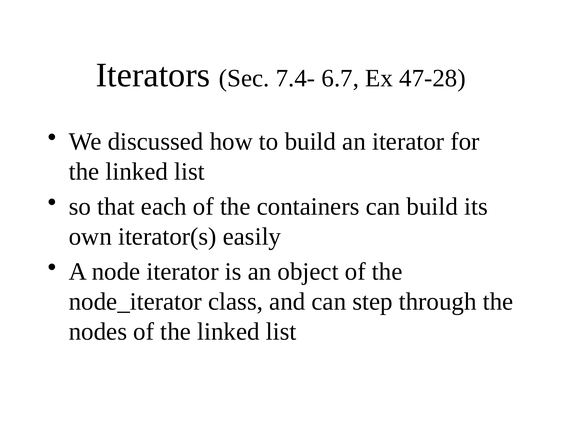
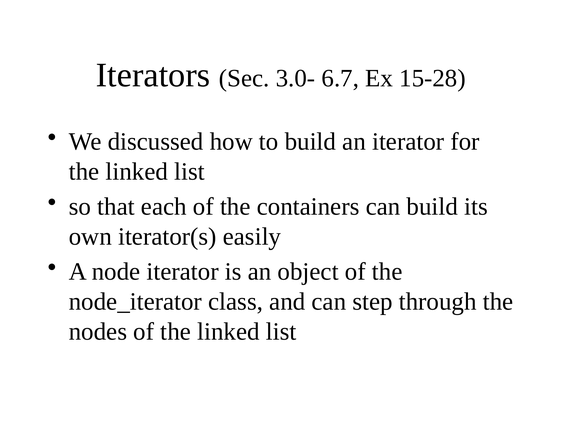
7.4-: 7.4- -> 3.0-
47-28: 47-28 -> 15-28
